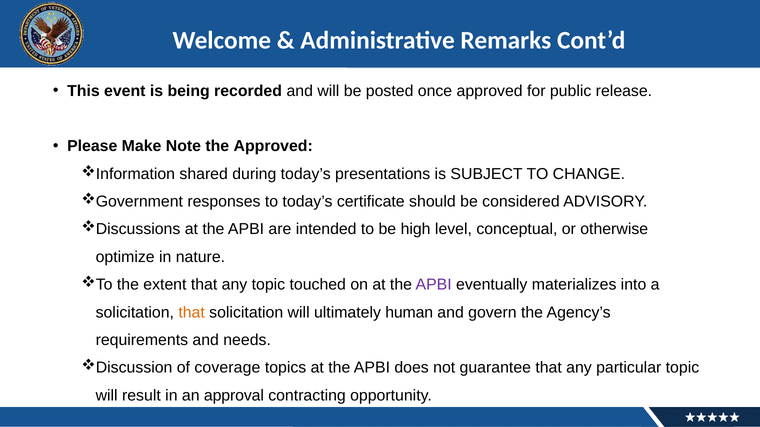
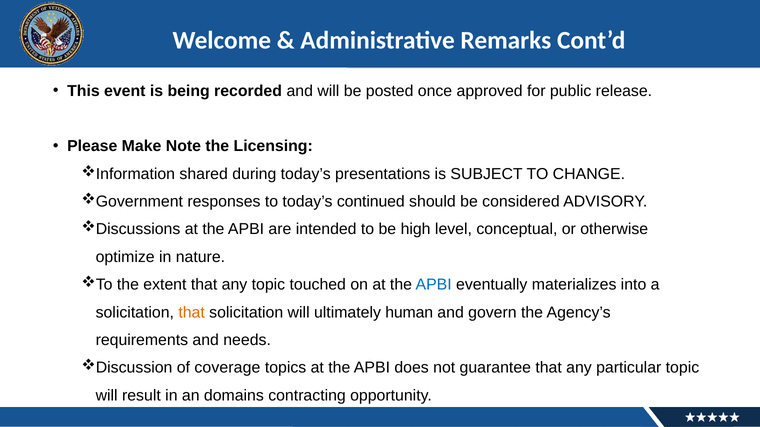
the Approved: Approved -> Licensing
certificate: certificate -> continued
APBI at (434, 285) colour: purple -> blue
approval: approval -> domains
